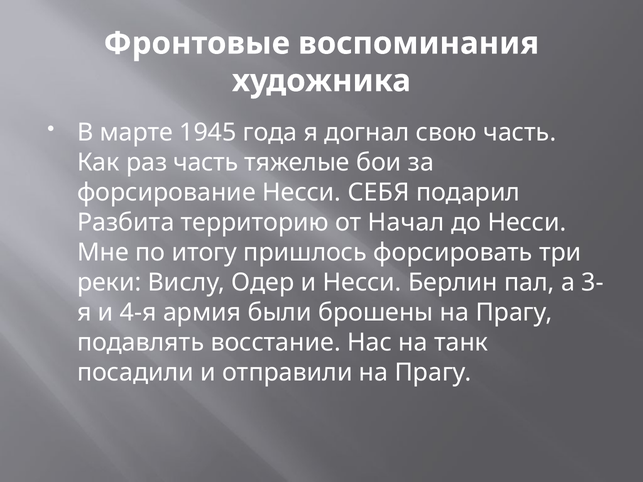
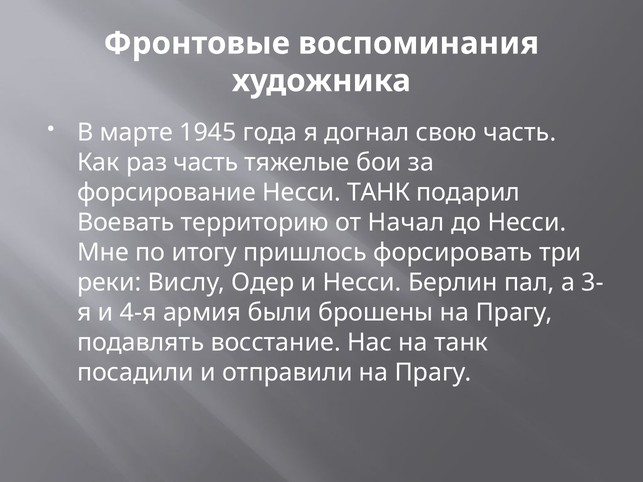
Несси СЕБЯ: СЕБЯ -> ТАНК
Разбита: Разбита -> Воевать
